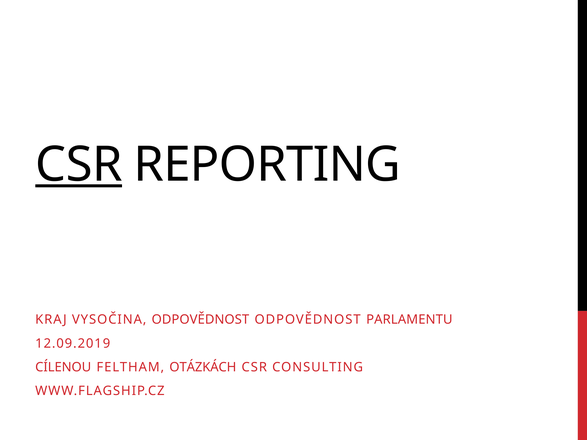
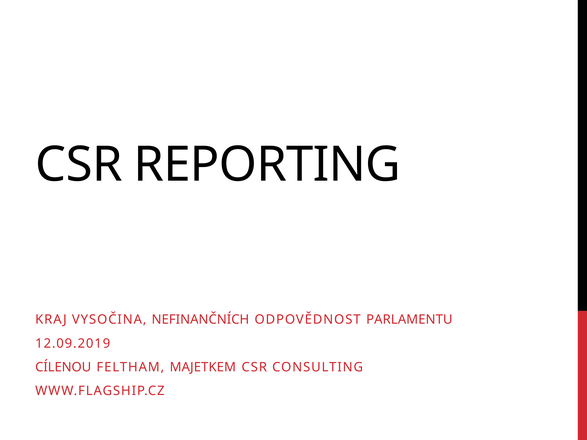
CSR at (79, 165) underline: present -> none
VYSOČINA ODPOVĚDNOST: ODPOVĚDNOST -> NEFINANČNÍCH
OTÁZKÁCH: OTÁZKÁCH -> MAJETKEM
